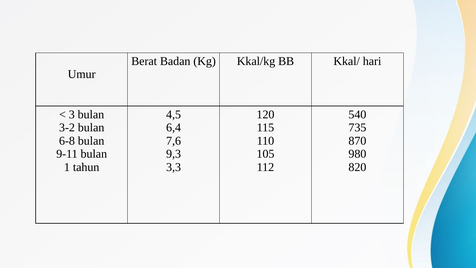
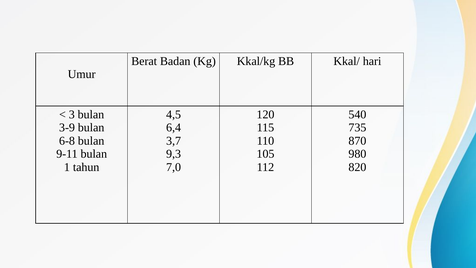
3-2: 3-2 -> 3-9
7,6: 7,6 -> 3,7
3,3: 3,3 -> 7,0
